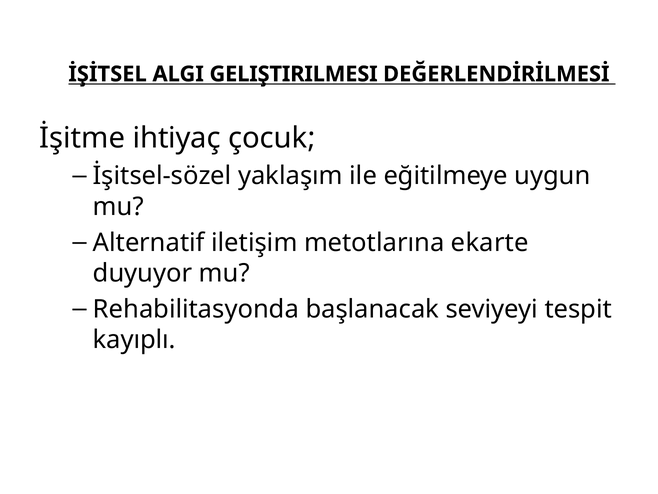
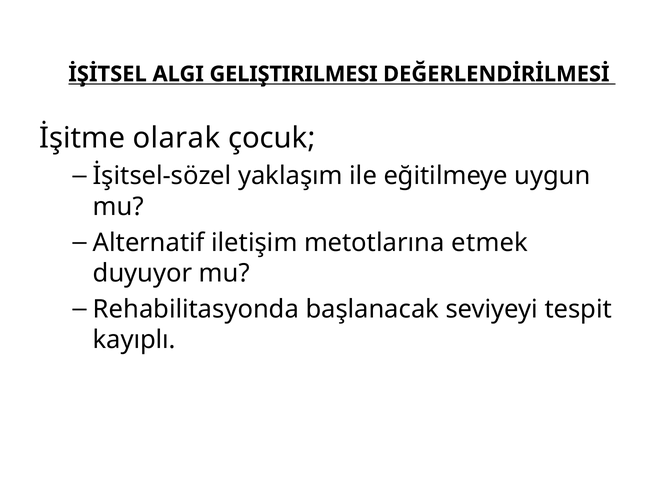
ihtiyaç: ihtiyaç -> olarak
ekarte: ekarte -> etmek
